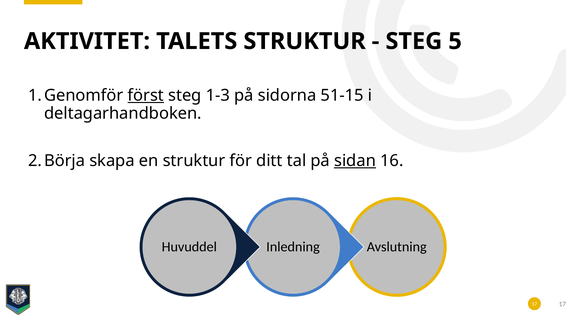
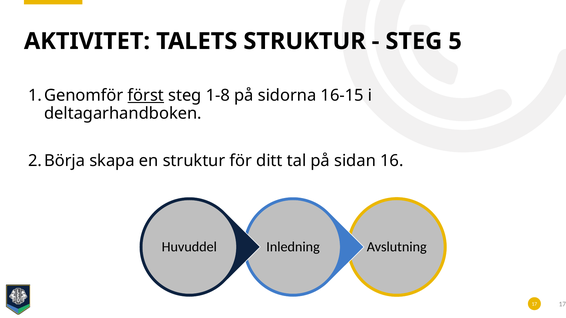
1-3: 1-3 -> 1-8
51-15: 51-15 -> 16-15
sidan underline: present -> none
